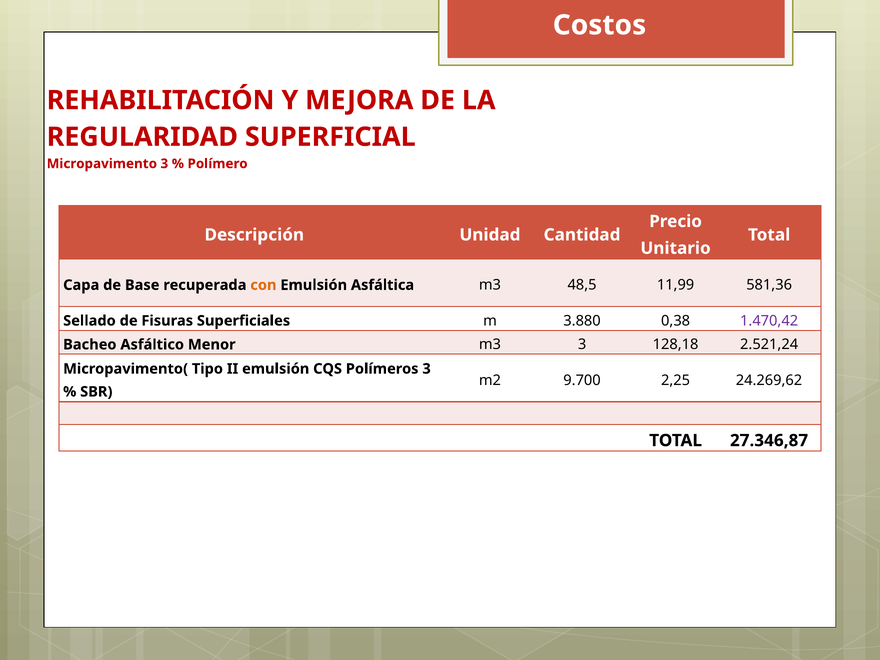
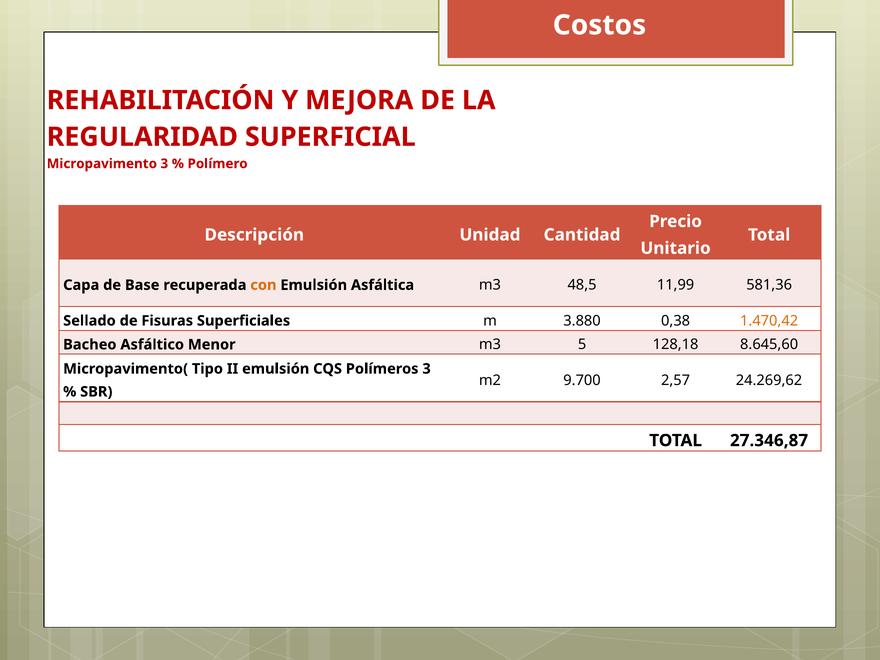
1.470,42 colour: purple -> orange
m3 3: 3 -> 5
2.521,24: 2.521,24 -> 8.645,60
2,25: 2,25 -> 2,57
